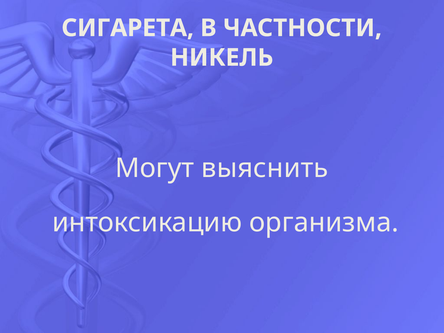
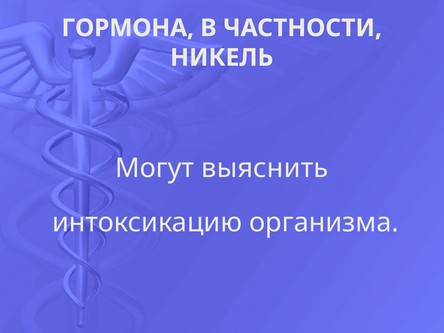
СИГАРЕТА: СИГАРЕТА -> ГОРМОНА
